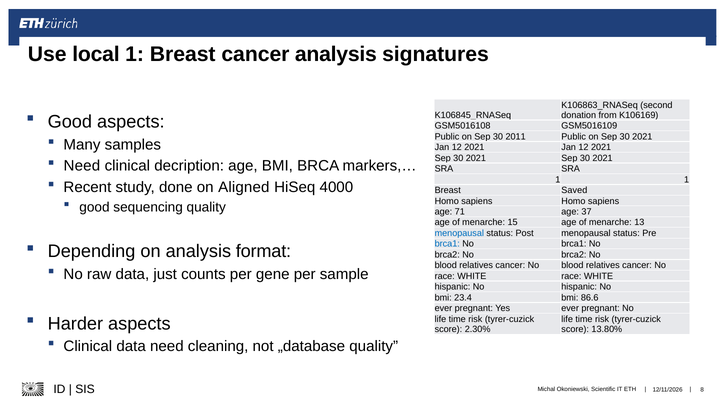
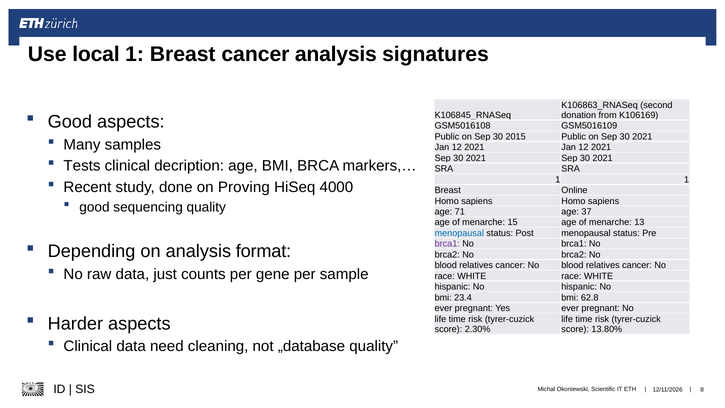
2011: 2011 -> 2015
Need at (82, 166): Need -> Tests
Aligned: Aligned -> Proving
Saved: Saved -> Online
brca1 at (447, 244) colour: blue -> purple
86.6: 86.6 -> 62.8
